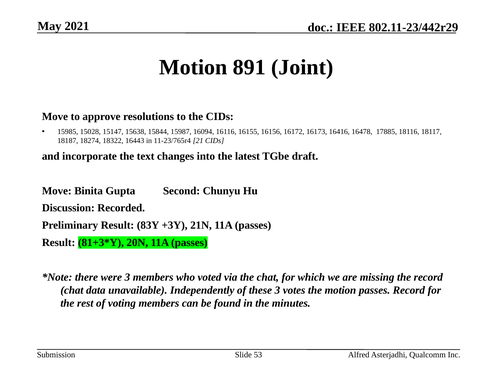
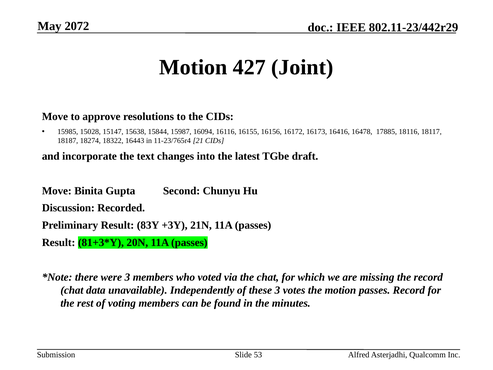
2021: 2021 -> 2072
891: 891 -> 427
